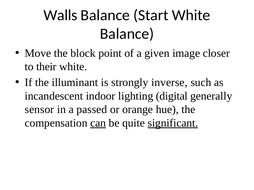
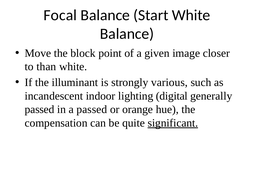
Walls: Walls -> Focal
their: their -> than
inverse: inverse -> various
sensor at (39, 110): sensor -> passed
can underline: present -> none
